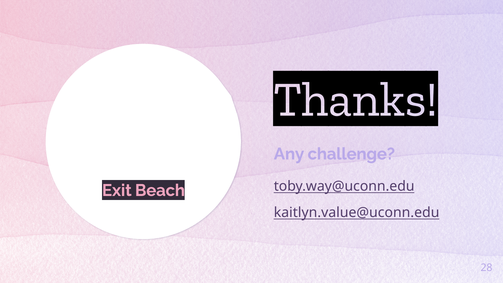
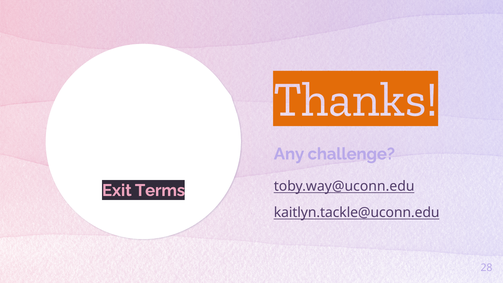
Thanks colour: black -> orange
Beach: Beach -> Terms
kaitlyn.value@uconn.edu: kaitlyn.value@uconn.edu -> kaitlyn.tackle@uconn.edu
